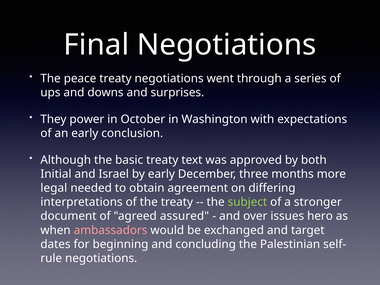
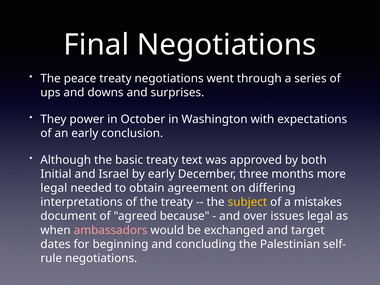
subject colour: light green -> yellow
stronger: stronger -> mistakes
assured: assured -> because
issues hero: hero -> legal
